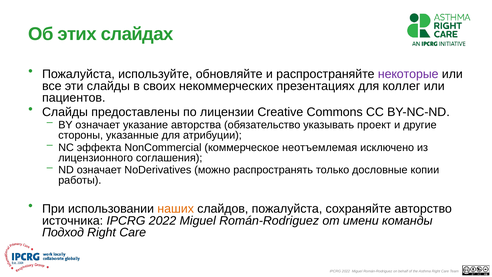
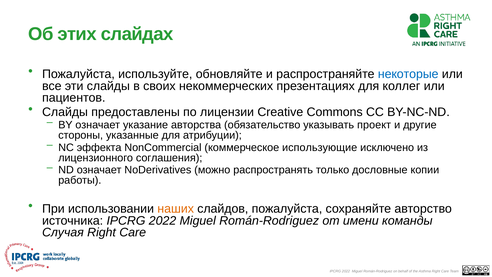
некоторые colour: purple -> blue
неотъемлемая: неотъемлемая -> использующие
Подход: Подход -> Случая
